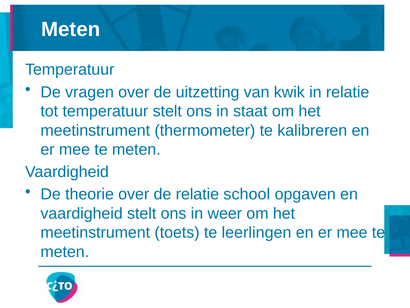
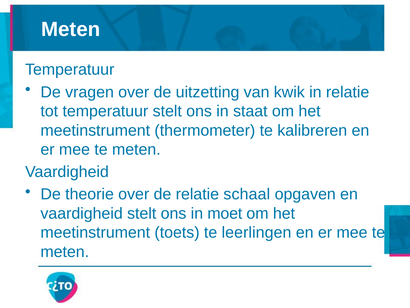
school: school -> schaal
weer: weer -> moet
